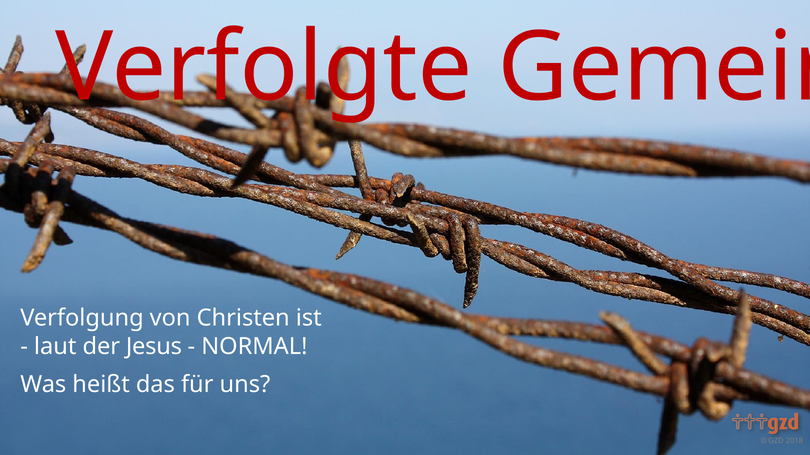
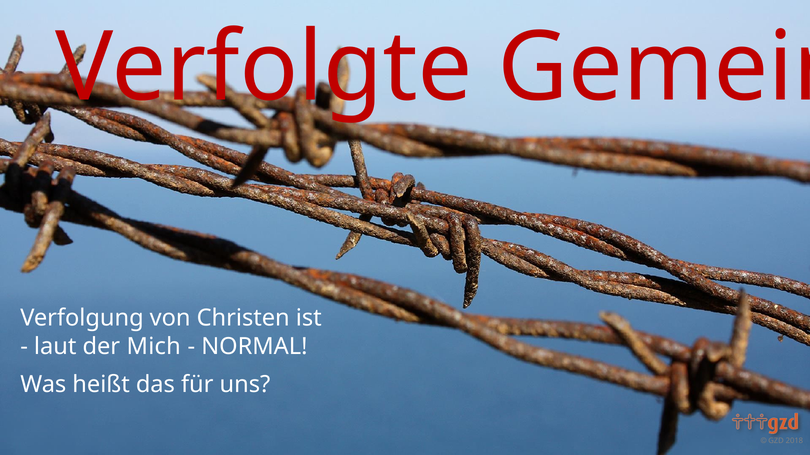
Jesus: Jesus -> Mich
